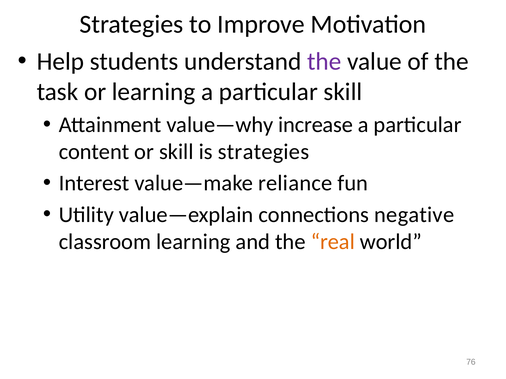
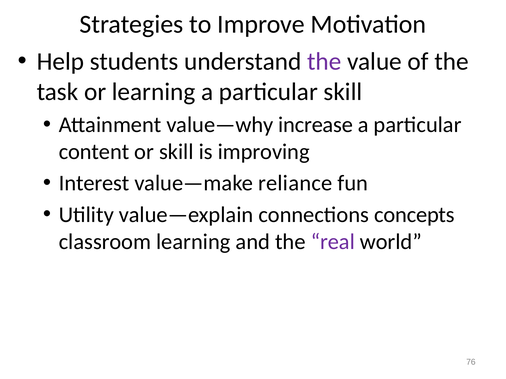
is strategies: strategies -> improving
negative: negative -> concepts
real colour: orange -> purple
